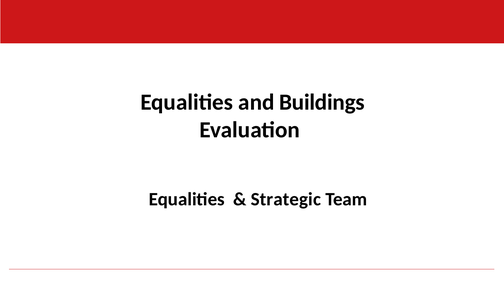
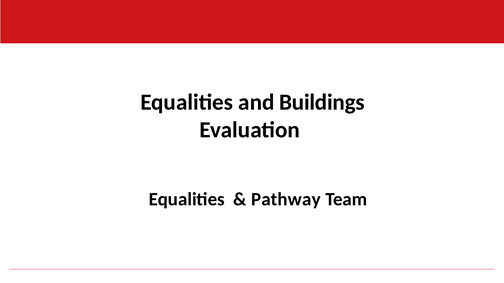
Strategic: Strategic -> Pathway
